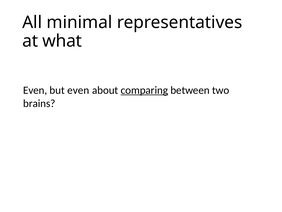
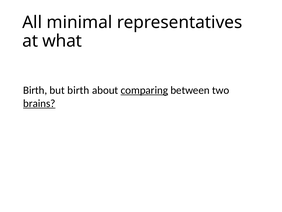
Even at (35, 90): Even -> Birth
but even: even -> birth
brains underline: none -> present
